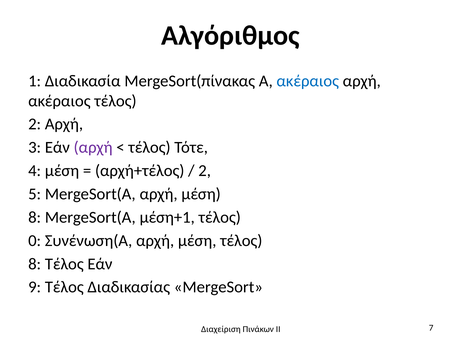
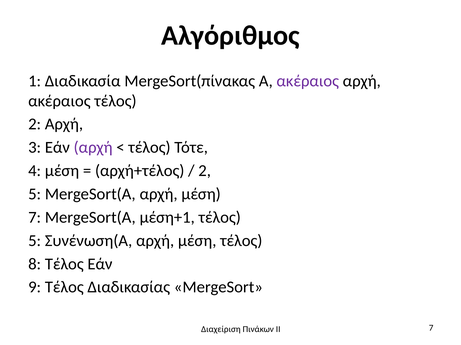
ακέραιος at (308, 81) colour: blue -> purple
8 at (35, 218): 8 -> 7
0 at (35, 241): 0 -> 5
